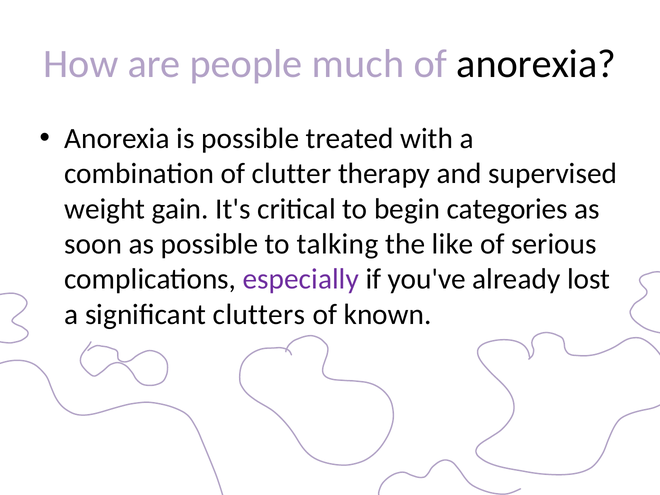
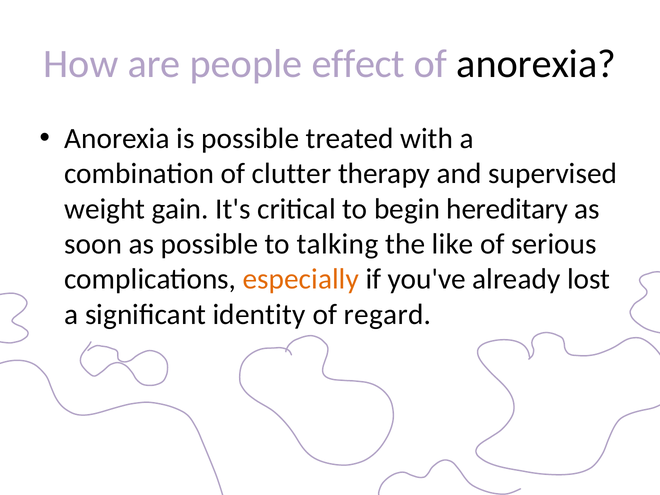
much: much -> effect
categories: categories -> hereditary
especially colour: purple -> orange
clutters: clutters -> identity
known: known -> regard
